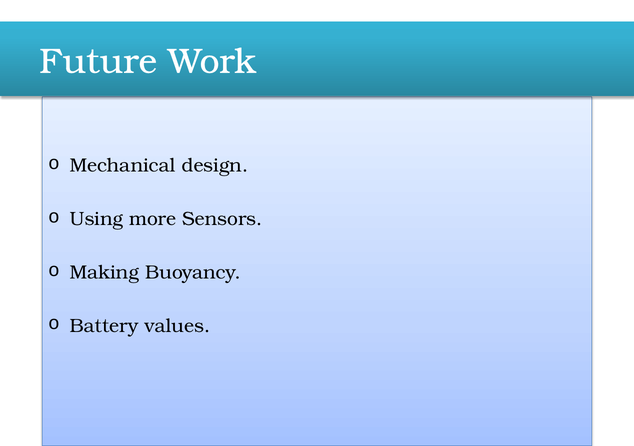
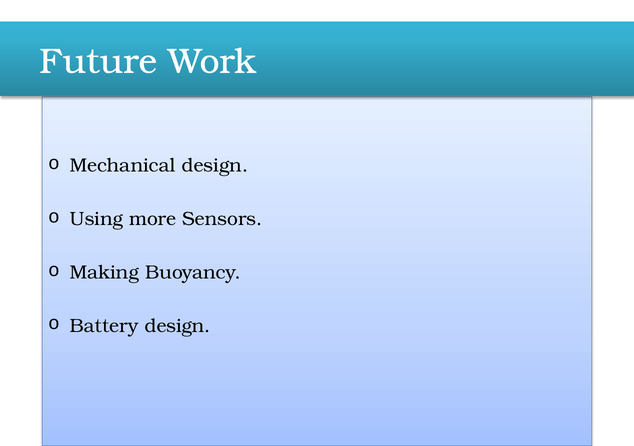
Battery values: values -> design
